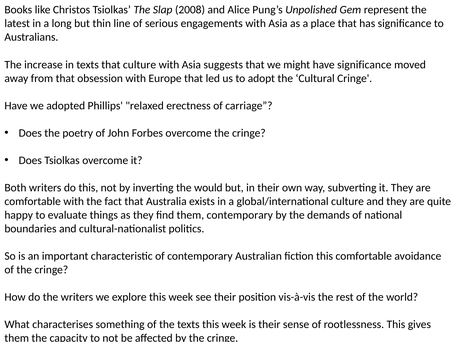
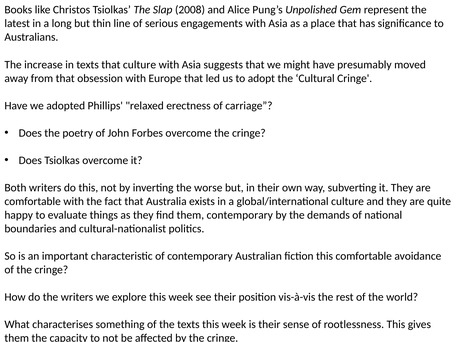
have significance: significance -> presumably
would: would -> worse
